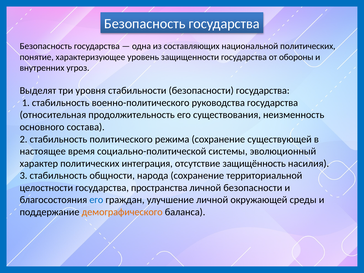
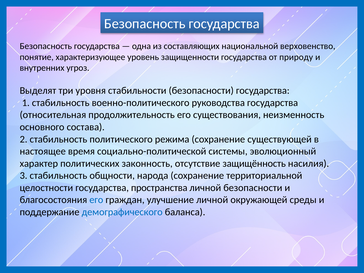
национальной политических: политических -> верховенство
обороны: обороны -> природу
интеграция: интеграция -> законность
демографического colour: orange -> blue
